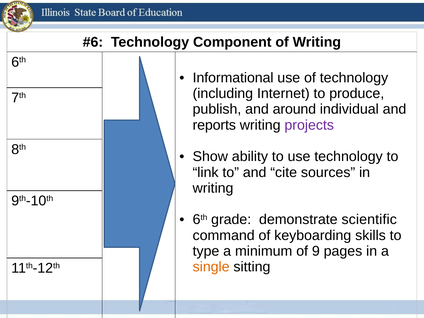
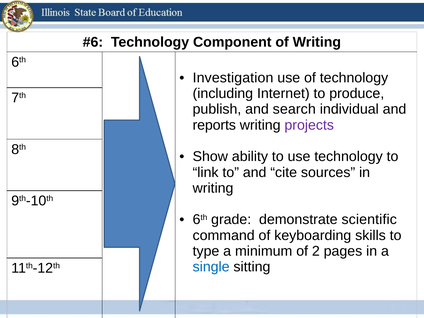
Informational: Informational -> Investigation
around: around -> search
9: 9 -> 2
single colour: orange -> blue
